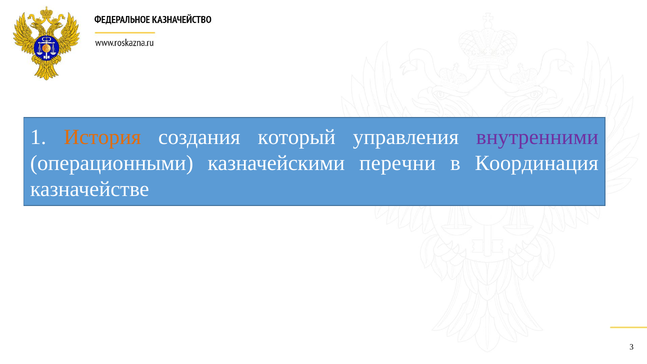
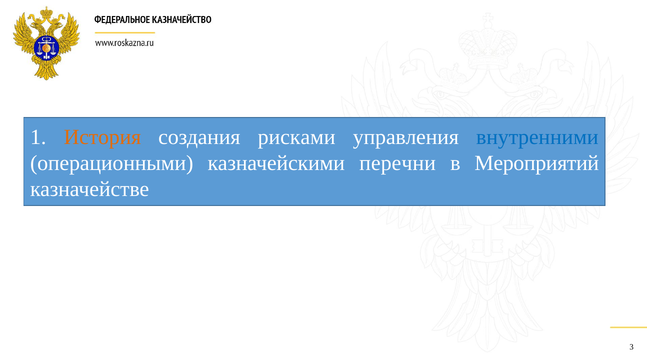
который: который -> рисками
внутренними colour: purple -> blue
Координация: Координация -> Мероприятий
